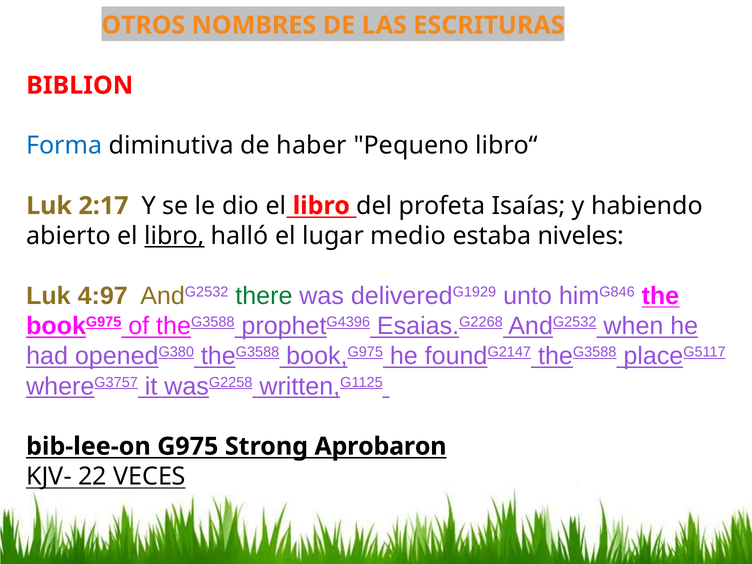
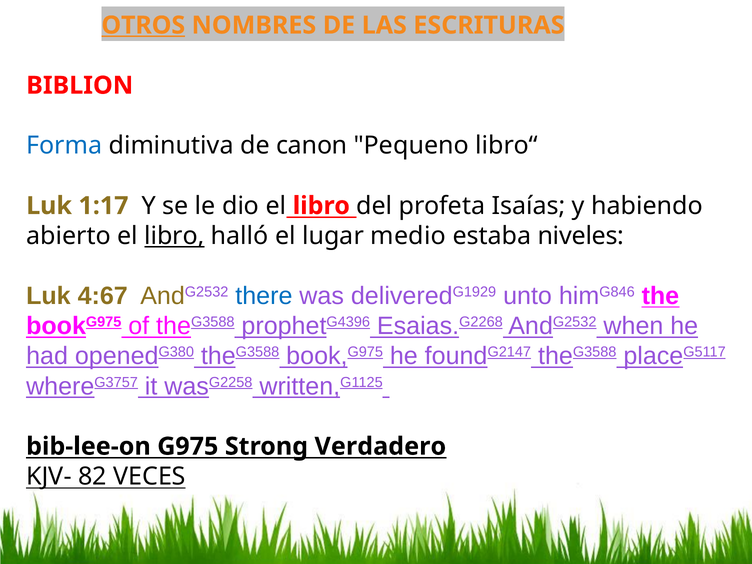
OTROS underline: none -> present
haber: haber -> canon
2:17: 2:17 -> 1:17
4:97: 4:97 -> 4:67
there colour: green -> blue
Aprobaron: Aprobaron -> Verdadero
22: 22 -> 82
